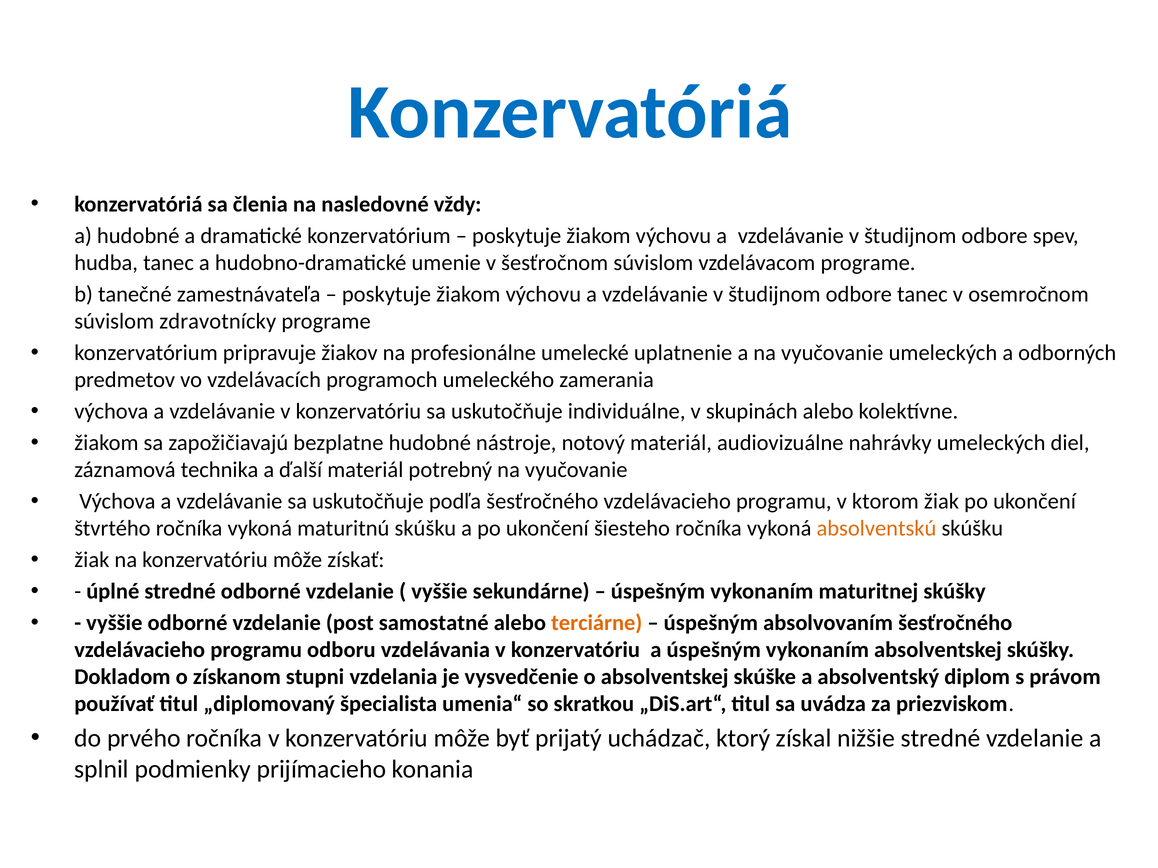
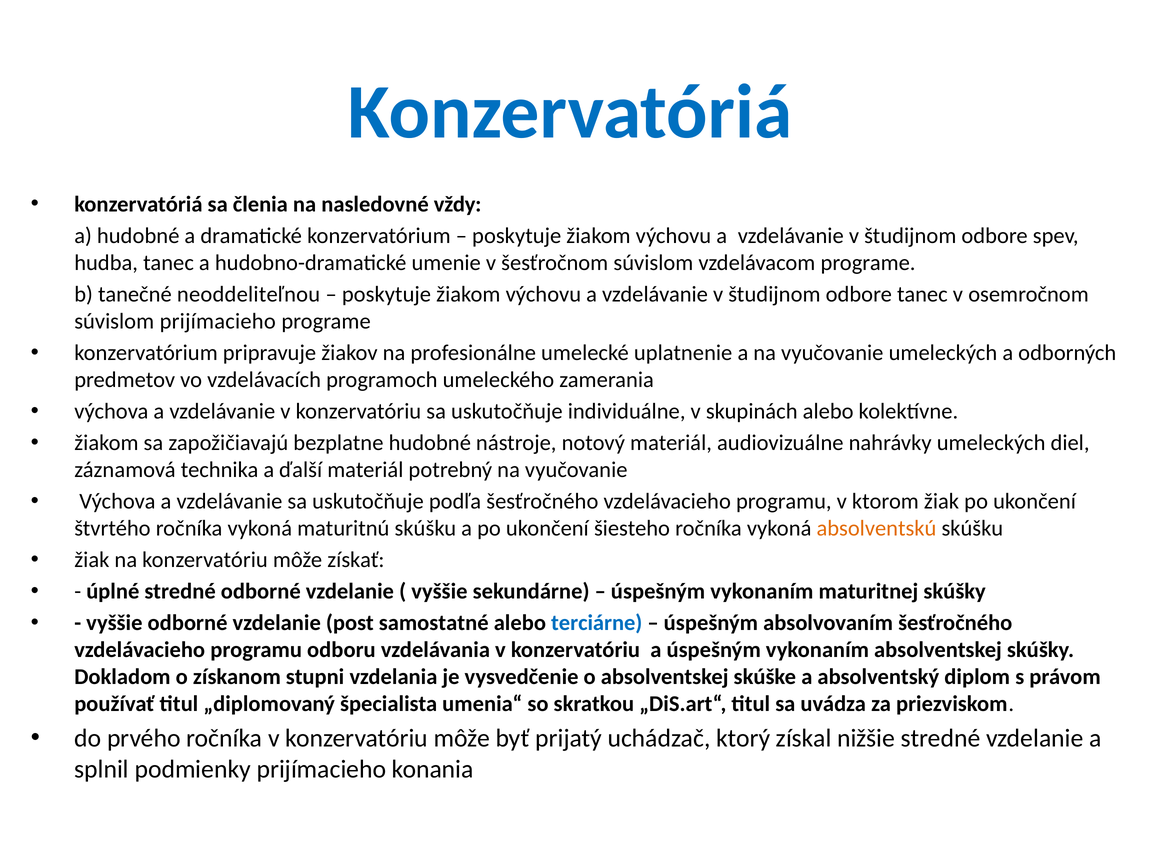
zamestnávateľa: zamestnávateľa -> neoddeliteľnou
súvislom zdravotnícky: zdravotnícky -> prijímacieho
terciárne colour: orange -> blue
